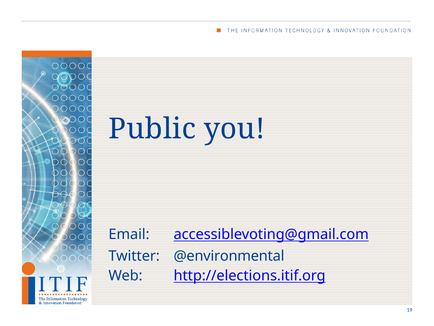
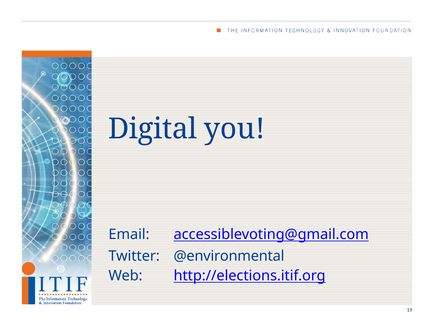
Public: Public -> Digital
